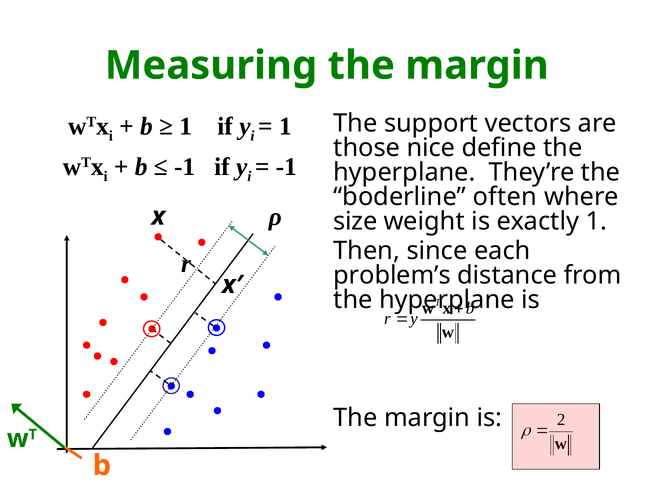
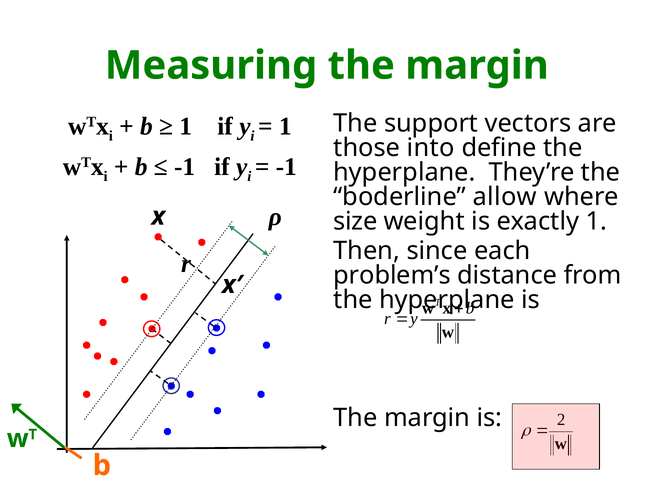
nice: nice -> into
often: often -> allow
